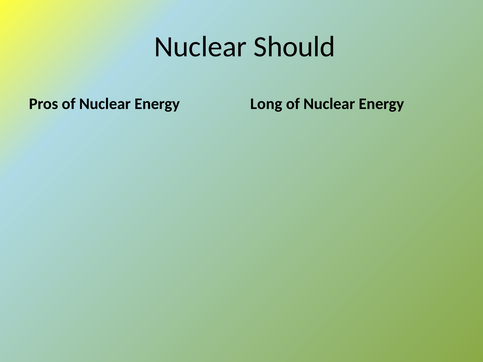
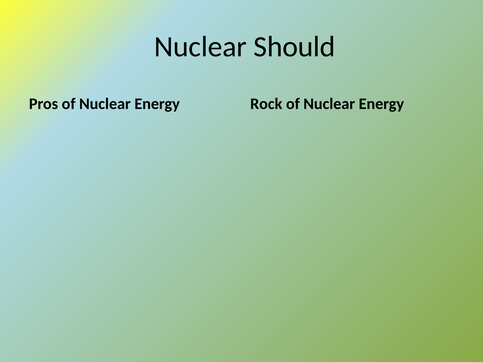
Long: Long -> Rock
